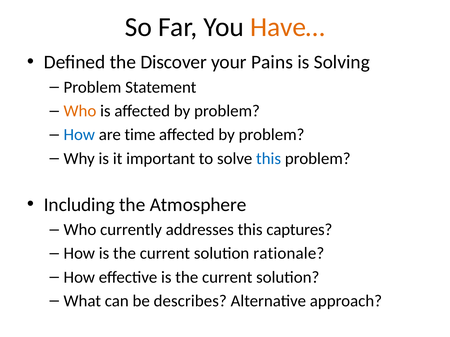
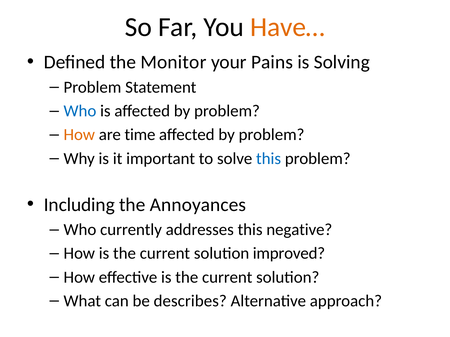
Discover: Discover -> Monitor
Who at (80, 111) colour: orange -> blue
How at (79, 135) colour: blue -> orange
Atmosphere: Atmosphere -> Annoyances
captures: captures -> negative
rationale: rationale -> improved
